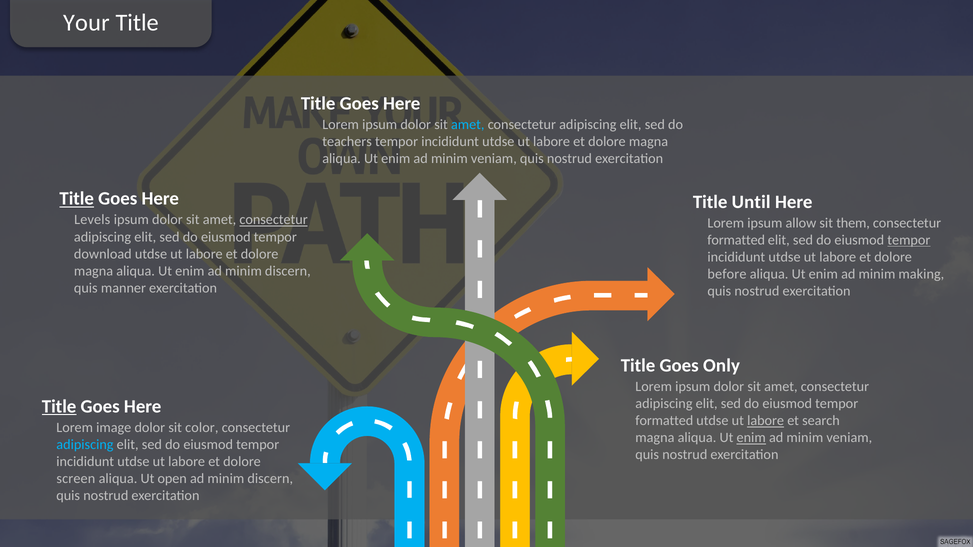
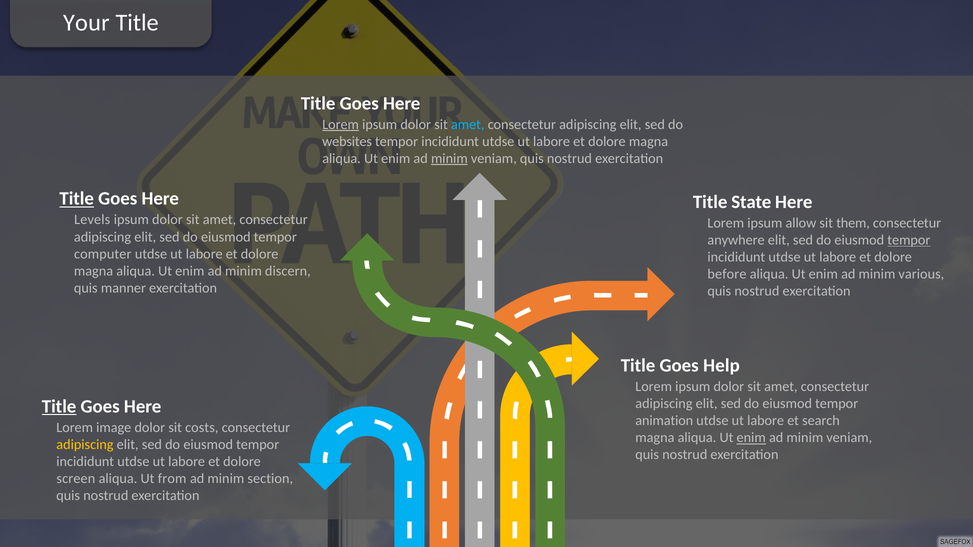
Lorem at (341, 124) underline: none -> present
teachers: teachers -> websites
minim at (449, 159) underline: none -> present
Until: Until -> State
consectetur at (274, 220) underline: present -> none
formatted at (736, 240): formatted -> anywhere
download: download -> computer
making: making -> various
Only: Only -> Help
formatted at (664, 421): formatted -> animation
labore at (766, 421) underline: present -> none
color: color -> costs
adipiscing at (85, 445) colour: light blue -> yellow
open: open -> from
discern at (270, 479): discern -> section
